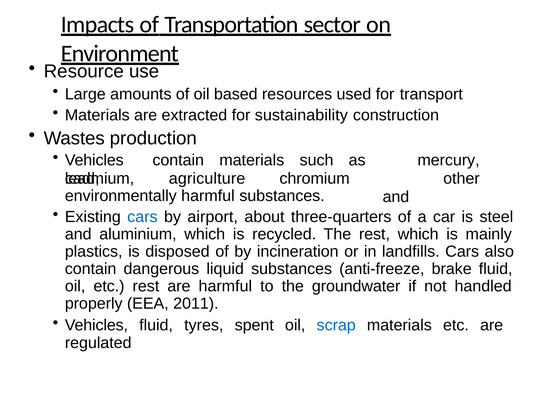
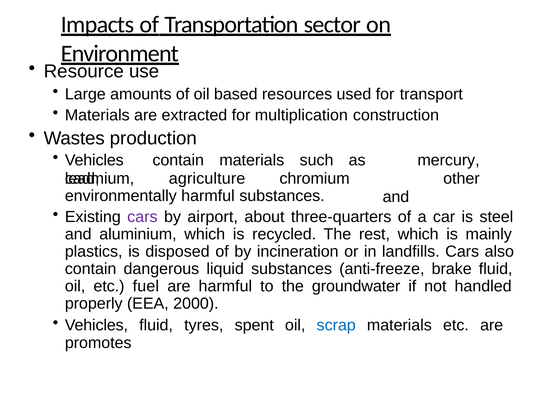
sustainability: sustainability -> multiplication
cars at (142, 217) colour: blue -> purple
etc rest: rest -> fuel
2011: 2011 -> 2000
regulated: regulated -> promotes
